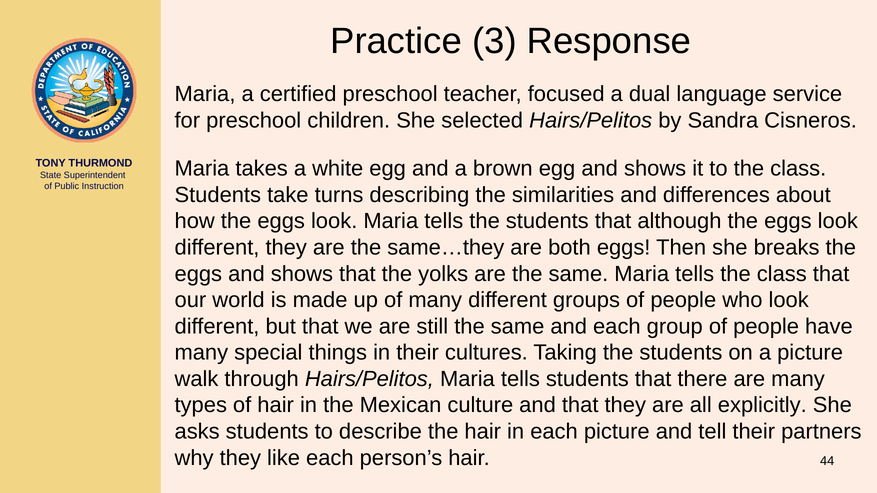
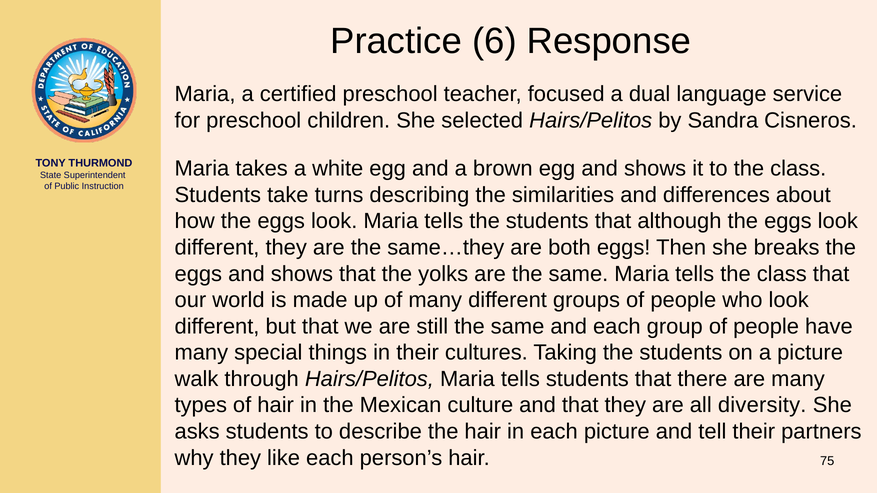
3: 3 -> 6
explicitly: explicitly -> diversity
44: 44 -> 75
